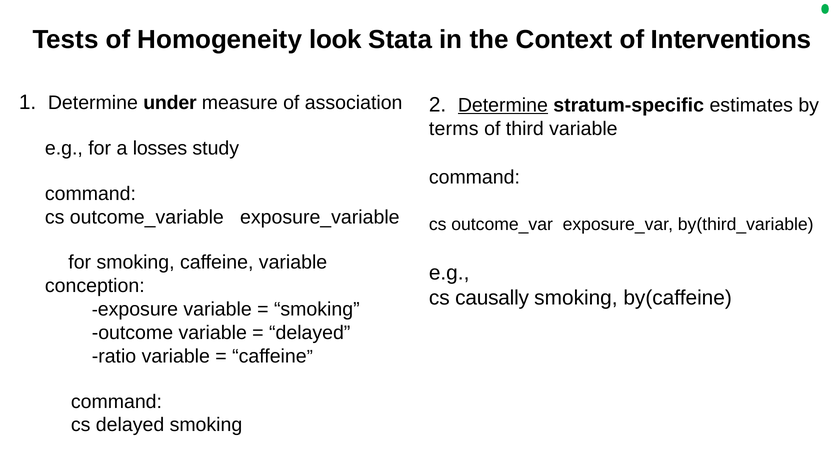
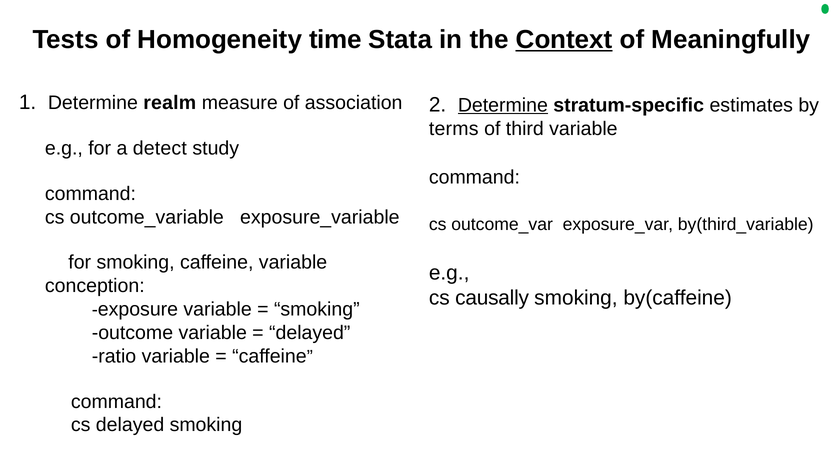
look: look -> time
Context underline: none -> present
Interventions: Interventions -> Meaningfully
under: under -> realm
losses: losses -> detect
